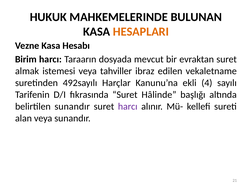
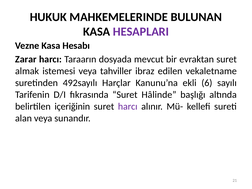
HESAPLARI colour: orange -> purple
Birim: Birim -> Zarar
4: 4 -> 6
belirtilen sunandır: sunandır -> içeriğinin
